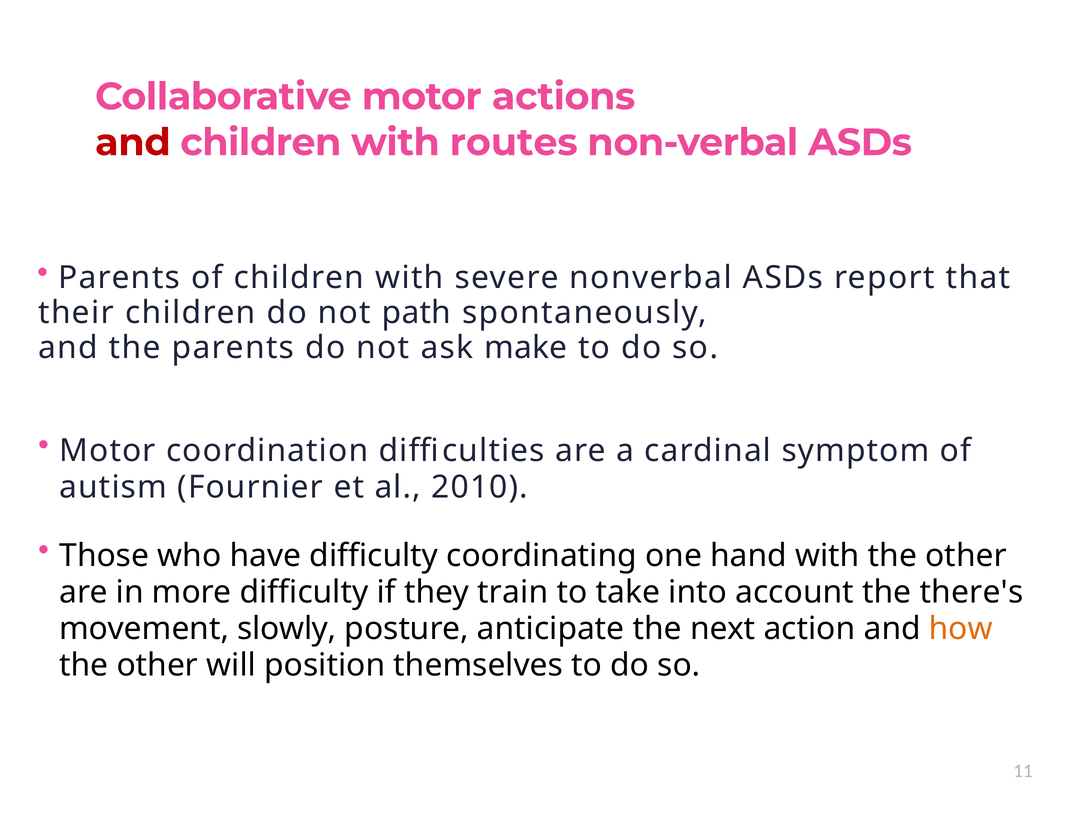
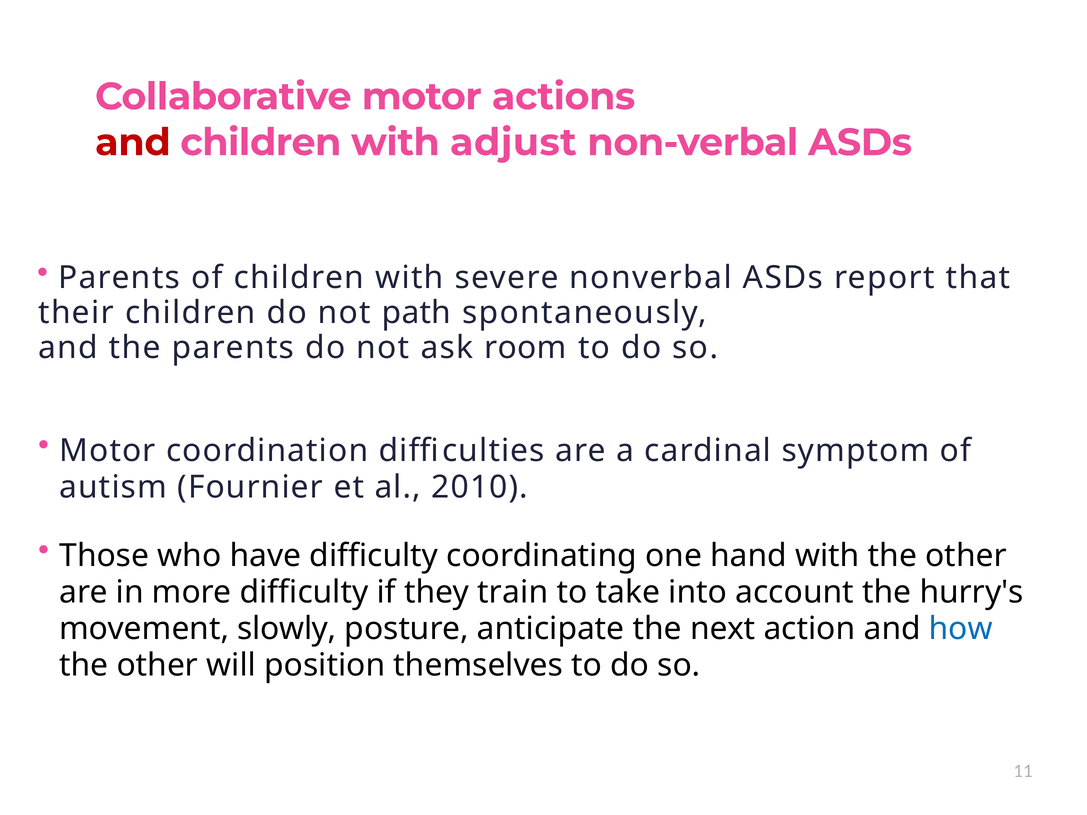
routes: routes -> adjust
make: make -> room
there's: there's -> hurry's
how colour: orange -> blue
